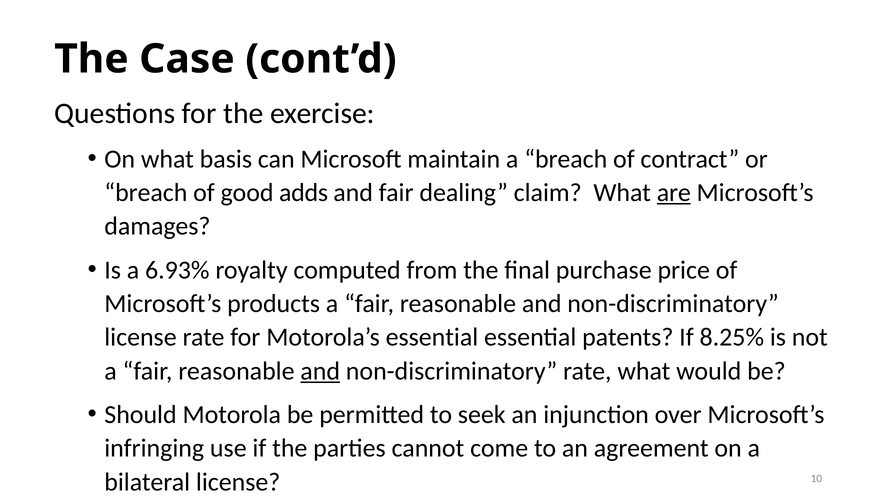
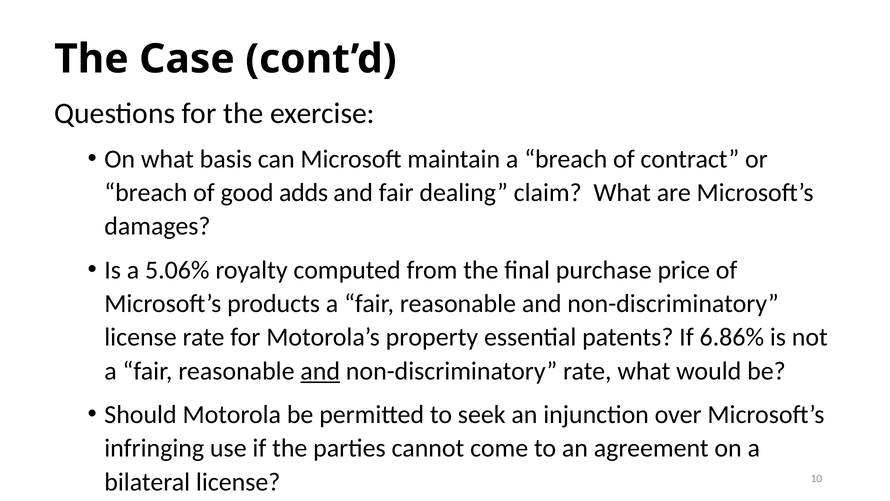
are underline: present -> none
6.93%: 6.93% -> 5.06%
Motorola’s essential: essential -> property
8.25%: 8.25% -> 6.86%
